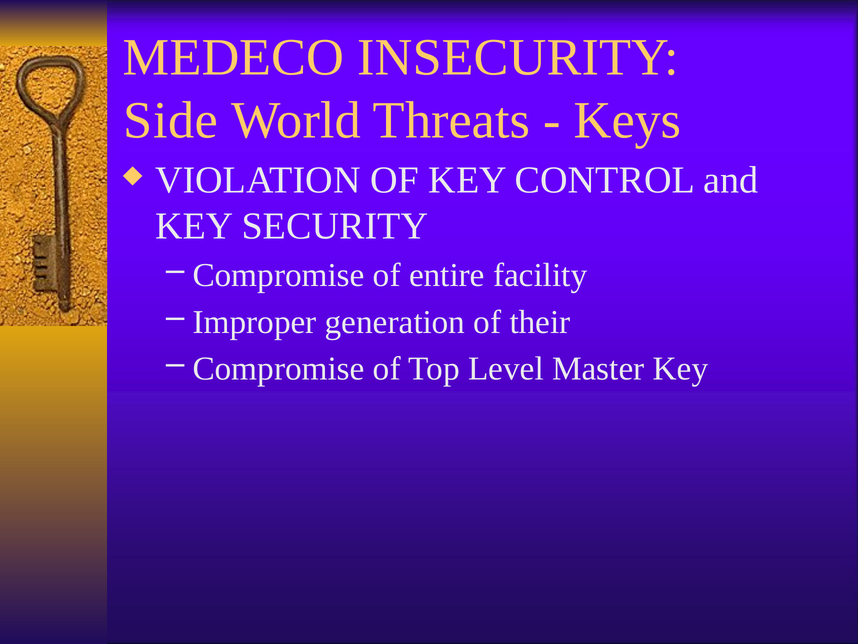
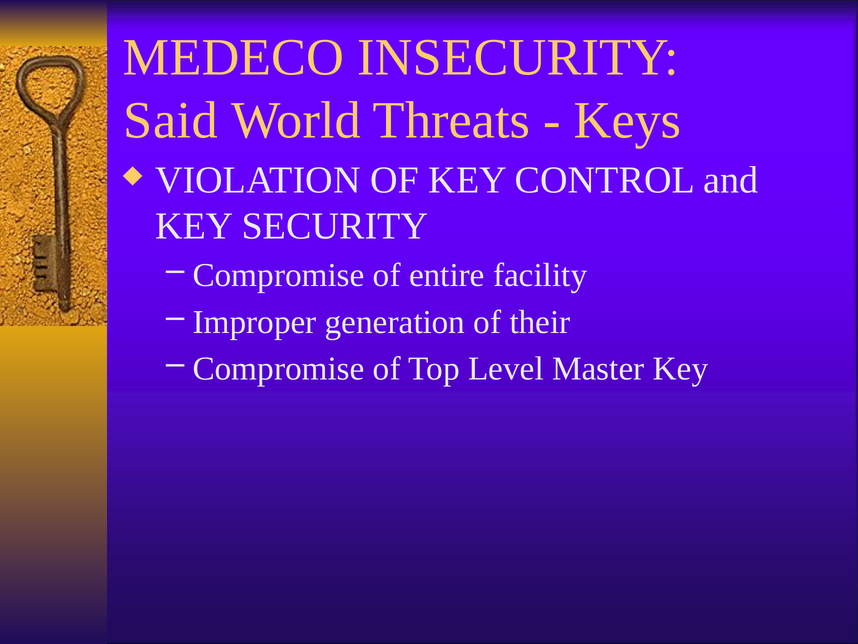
Side: Side -> Said
